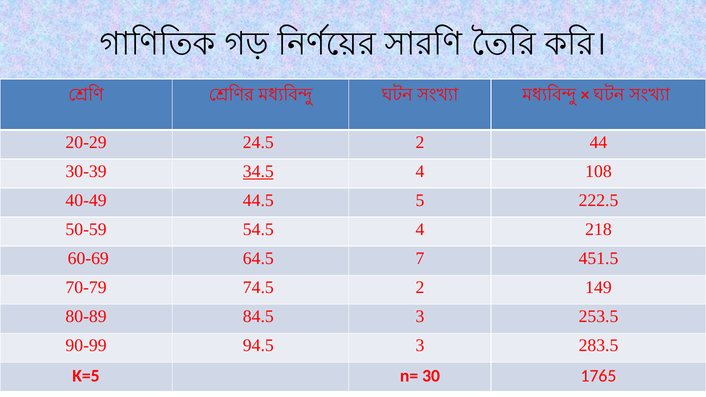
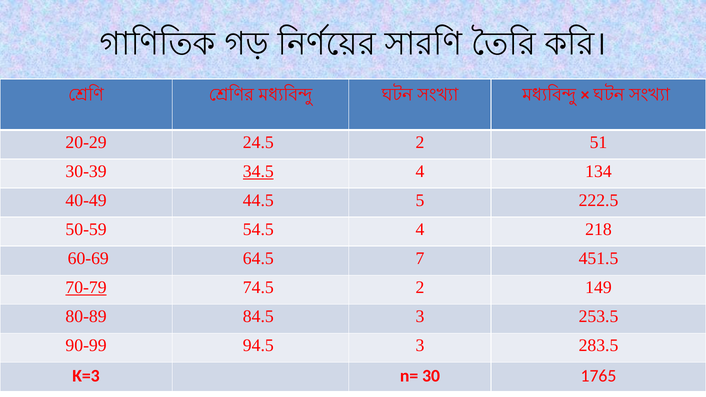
44: 44 -> 51
108: 108 -> 134
70-79 underline: none -> present
K=5: K=5 -> K=3
